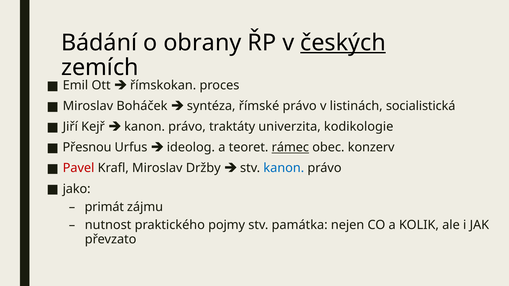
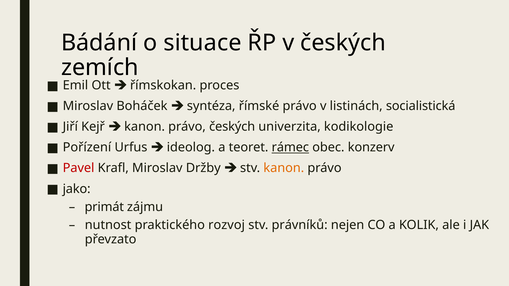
obrany: obrany -> situace
českých at (343, 43) underline: present -> none
právo traktáty: traktáty -> českých
Přesnou: Přesnou -> Pořízení
kanon at (284, 168) colour: blue -> orange
pojmy: pojmy -> rozvoj
památka: památka -> právníků
